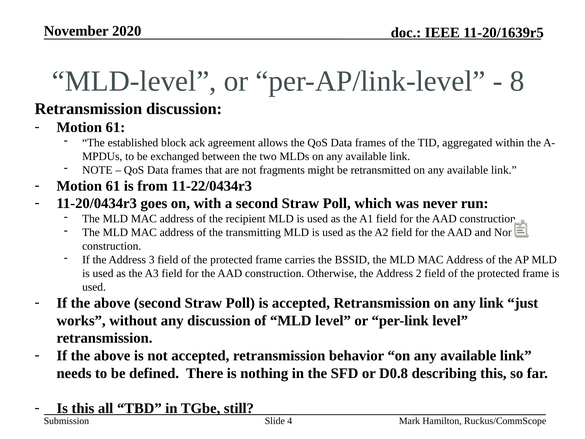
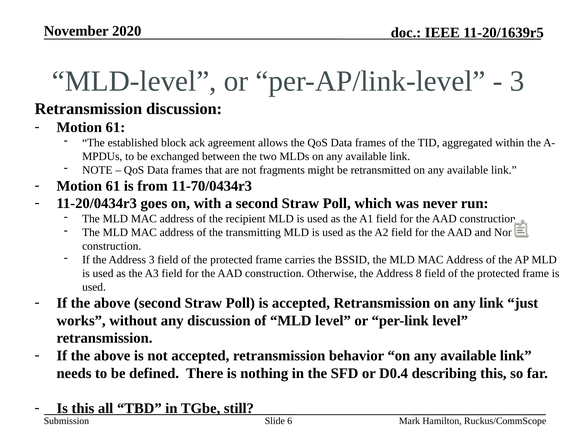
8 at (517, 81): 8 -> 3
11-22/0434r3: 11-22/0434r3 -> 11-70/0434r3
2: 2 -> 8
D0.8: D0.8 -> D0.4
4: 4 -> 6
